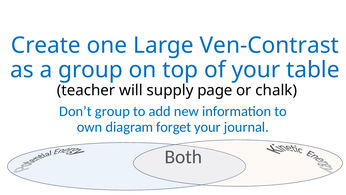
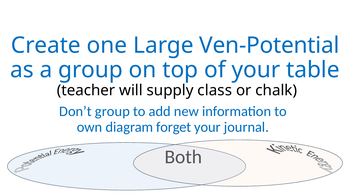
Ven-Contrast: Ven-Contrast -> Ven-Potential
page: page -> class
